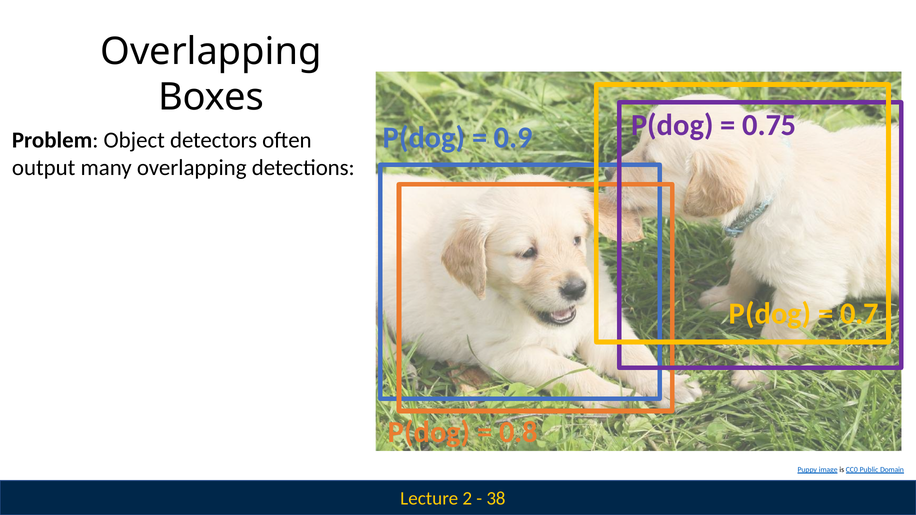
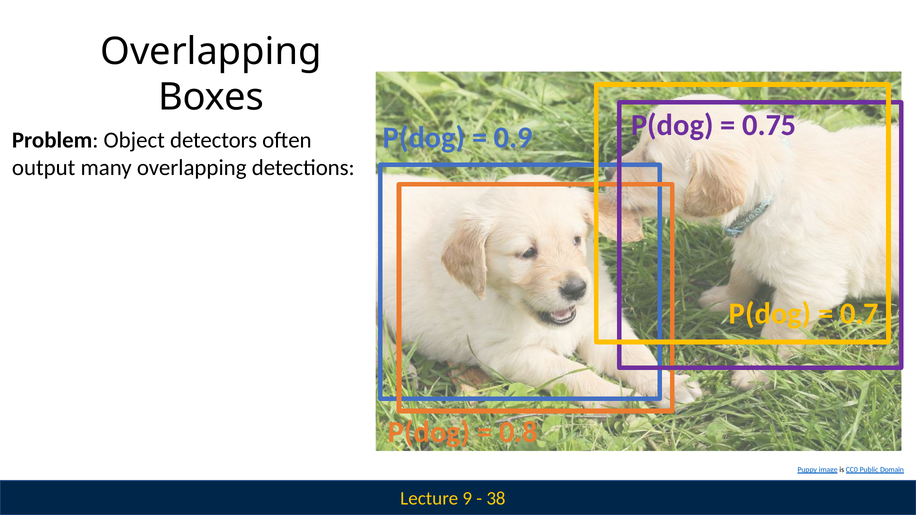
2: 2 -> 9
